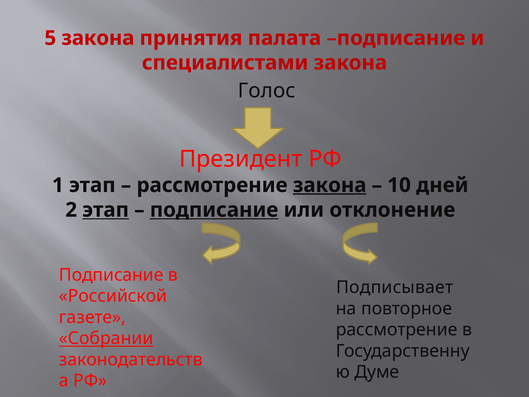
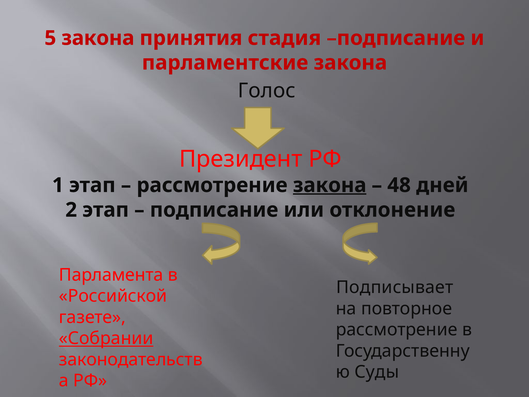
палата: палата -> стадия
специалистами: специалистами -> парламентские
10: 10 -> 48
этап at (106, 210) underline: present -> none
подписание at (214, 210) underline: present -> none
Подписание at (111, 275): Подписание -> Парламента
Думе: Думе -> Суды
